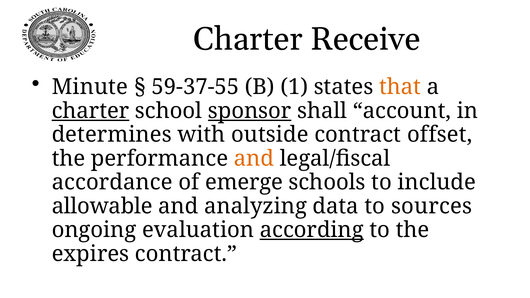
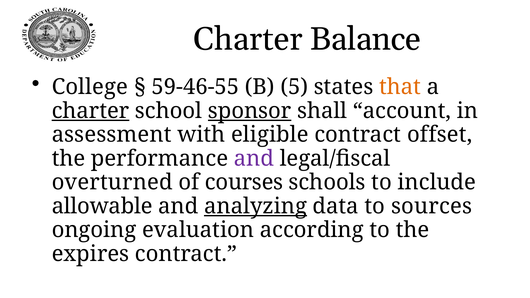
Receive: Receive -> Balance
Minute: Minute -> College
59-37-55: 59-37-55 -> 59-46-55
1: 1 -> 5
determines: determines -> assessment
outside: outside -> eligible
and at (254, 159) colour: orange -> purple
accordance: accordance -> overturned
emerge: emerge -> courses
analyzing underline: none -> present
according underline: present -> none
